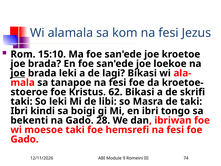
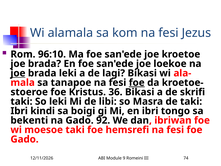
15:10: 15:10 -> 96:10
foe at (137, 82) underline: none -> present
62: 62 -> 36
28: 28 -> 92
